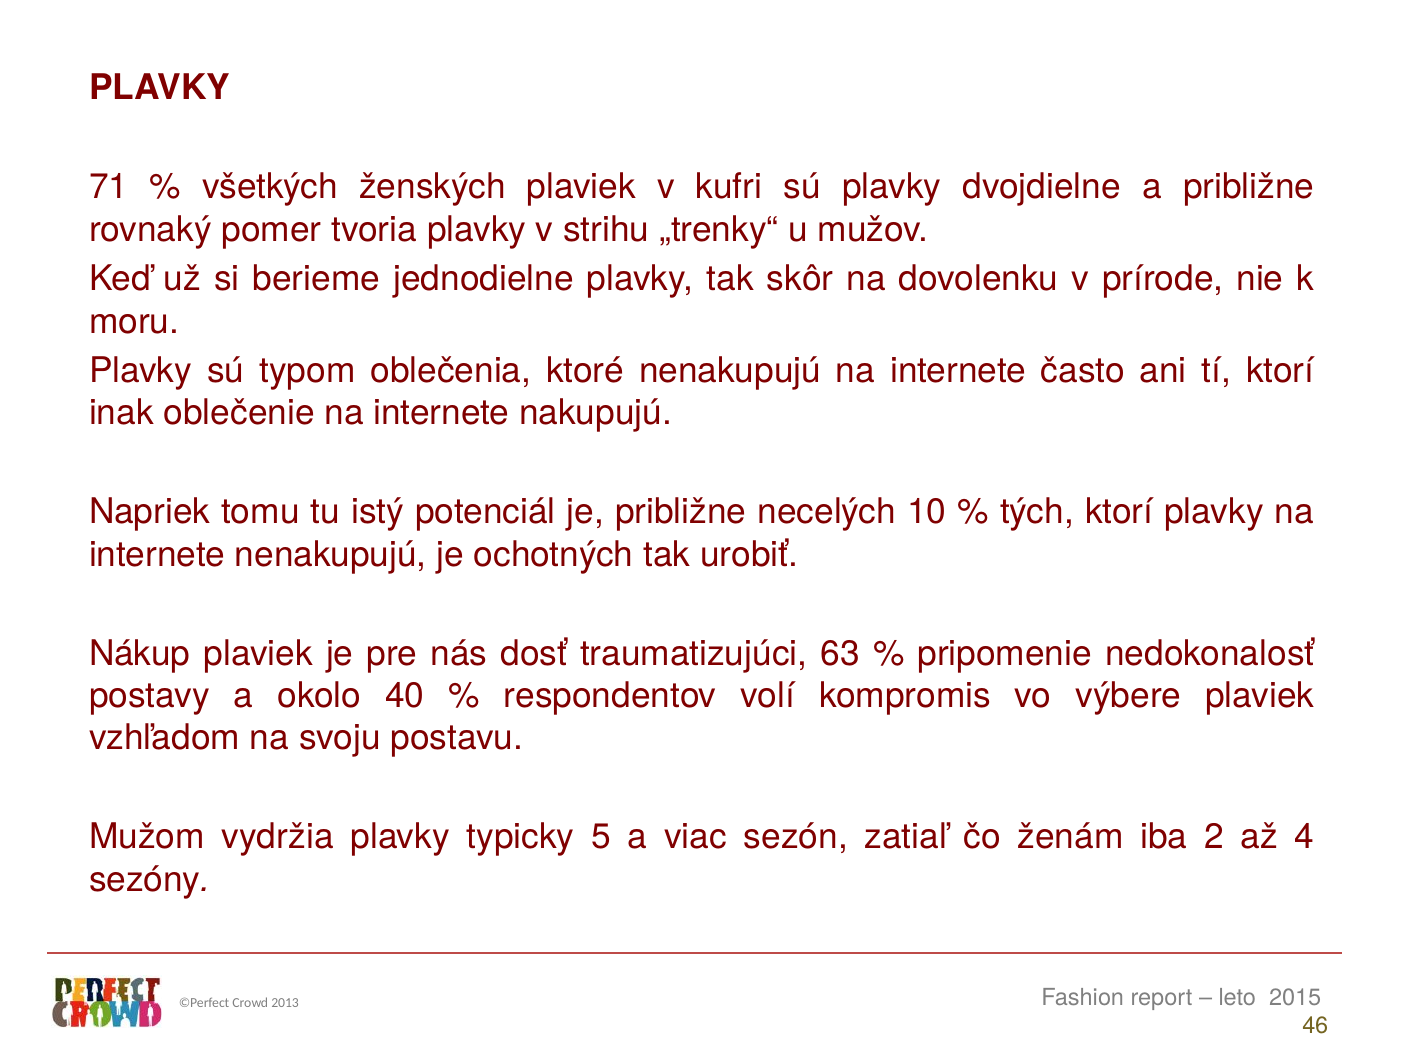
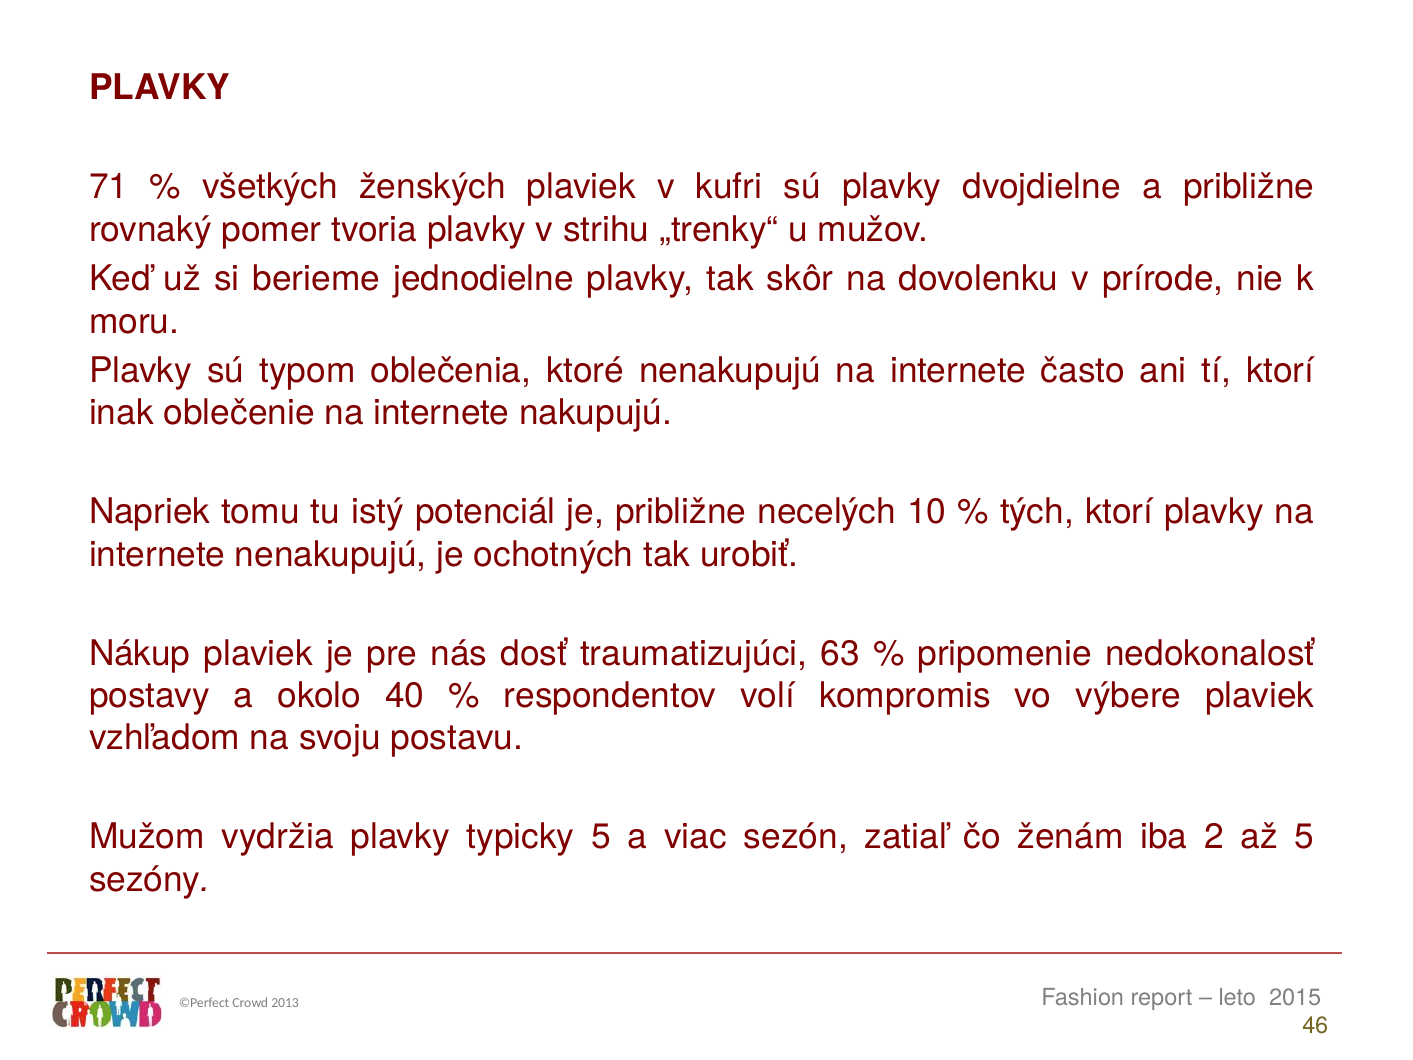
až 4: 4 -> 5
